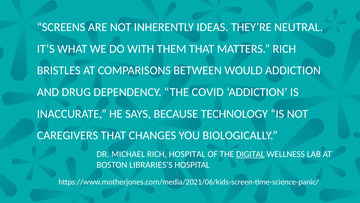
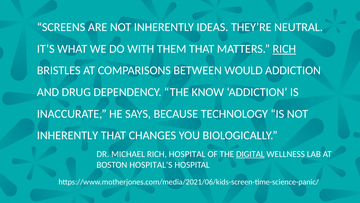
RICH at (284, 49) underline: none -> present
COVID: COVID -> KNOW
CAREGIVERS at (67, 135): CAREGIVERS -> INHERENTLY
LIBRARIES'S: LIBRARIES'S -> HOSPITAL'S
